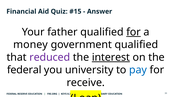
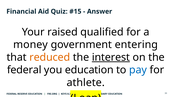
father: father -> raised
for at (134, 32) underline: present -> none
government qualified: qualified -> entering
reduced colour: purple -> orange
you university: university -> education
receive: receive -> athlete
